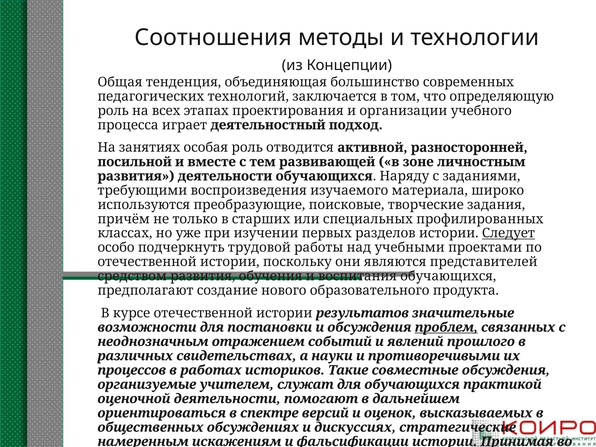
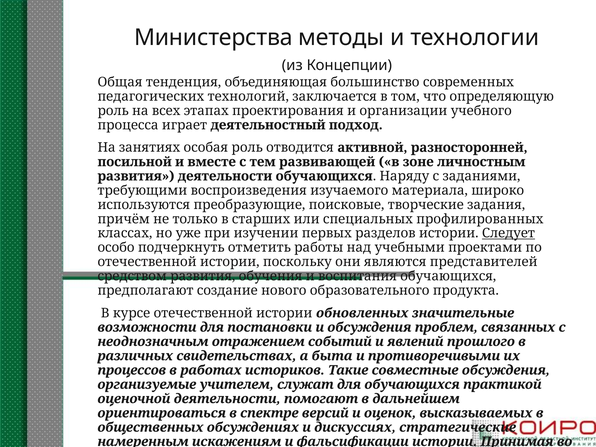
Соотношения: Соотношения -> Министерства
трудовой: трудовой -> отметить
результатов: результатов -> обновленных
проблем underline: present -> none
науки: науки -> быта
